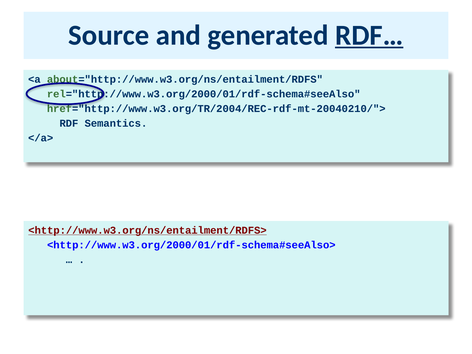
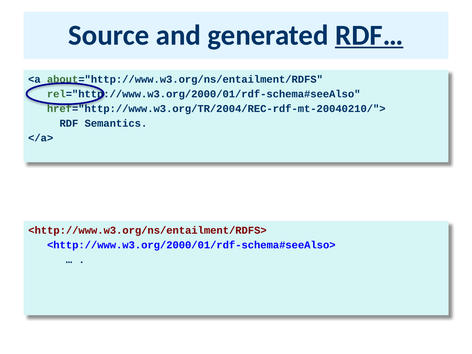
<http://www.w3.org/ns/entailment/RDFS> underline: present -> none
